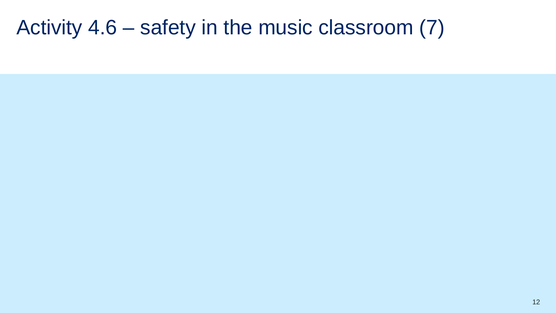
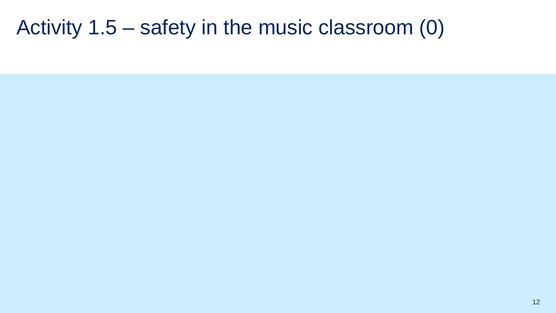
4.6: 4.6 -> 1.5
7: 7 -> 0
